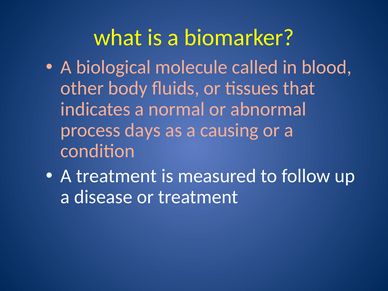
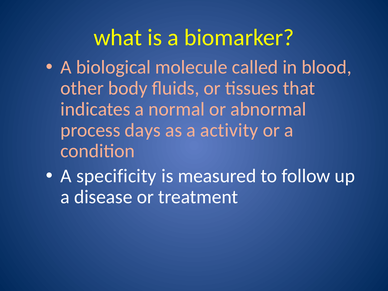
causing: causing -> activity
A treatment: treatment -> specificity
